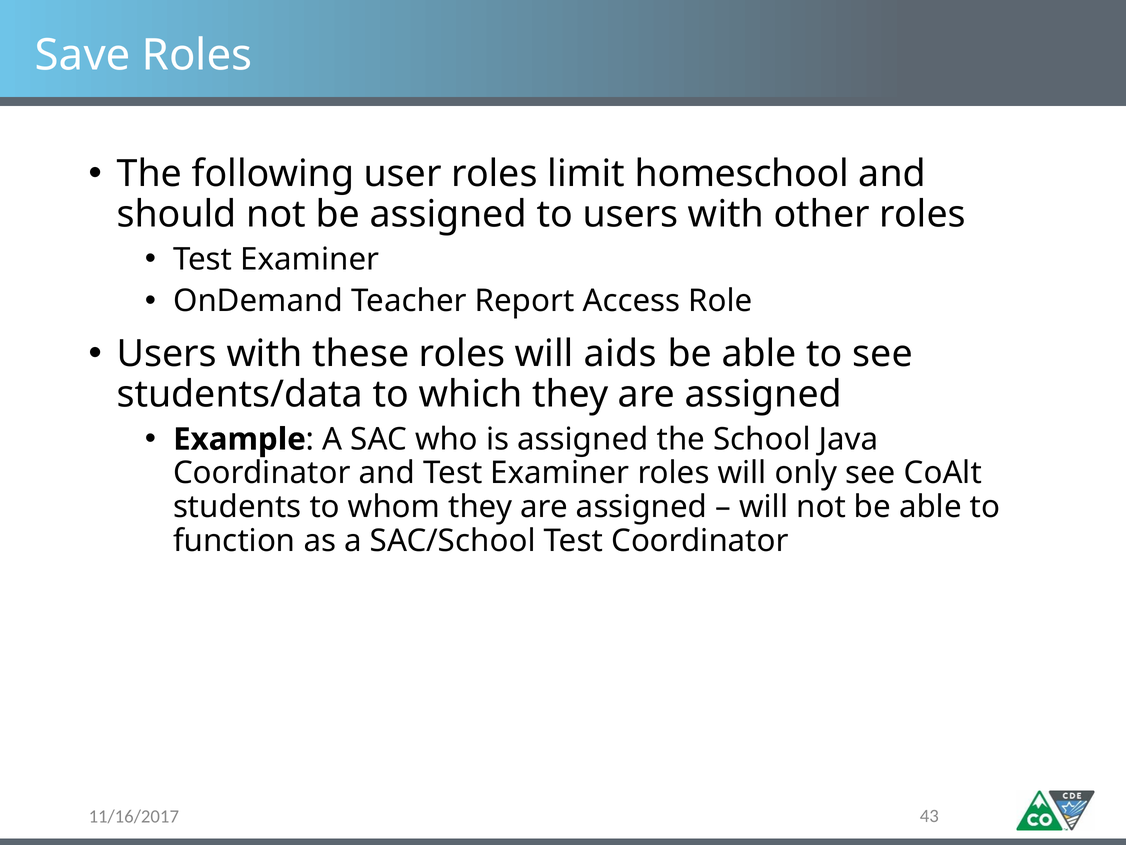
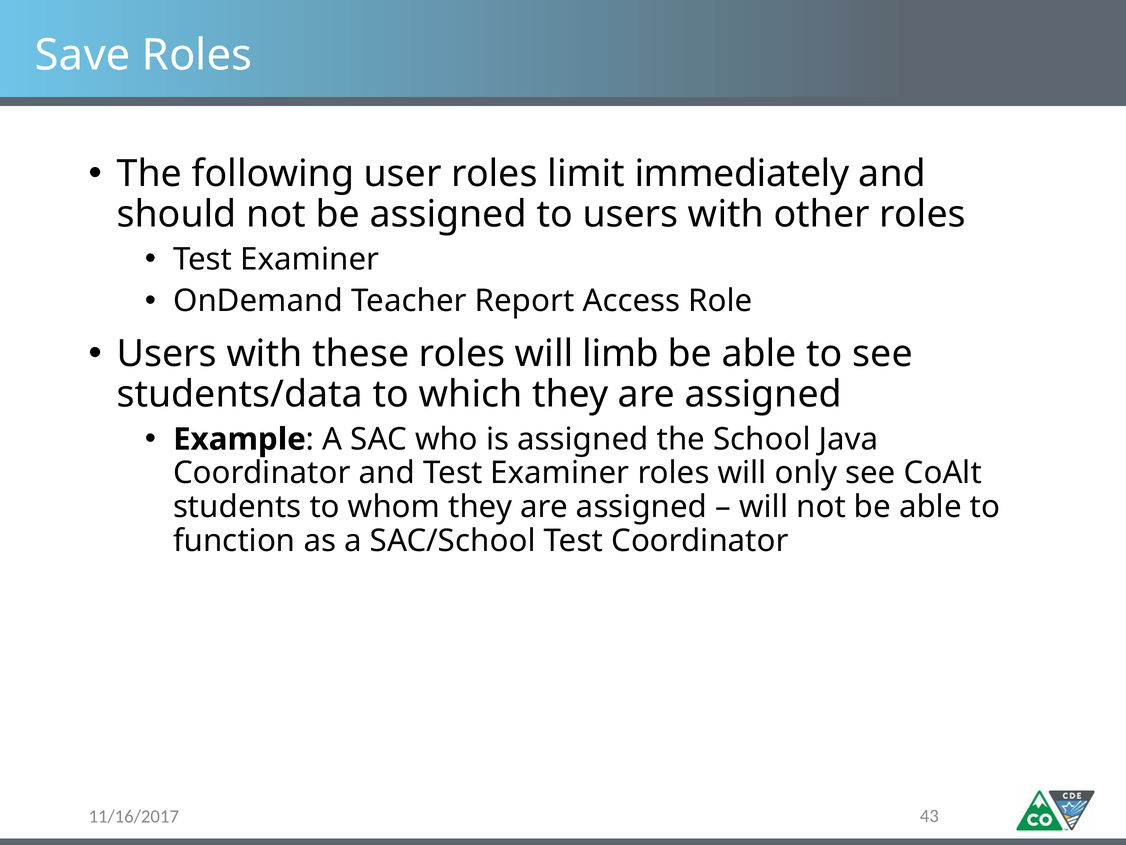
homeschool: homeschool -> immediately
aids: aids -> limb
